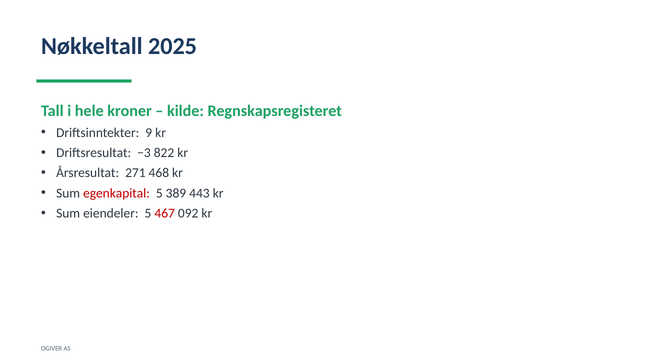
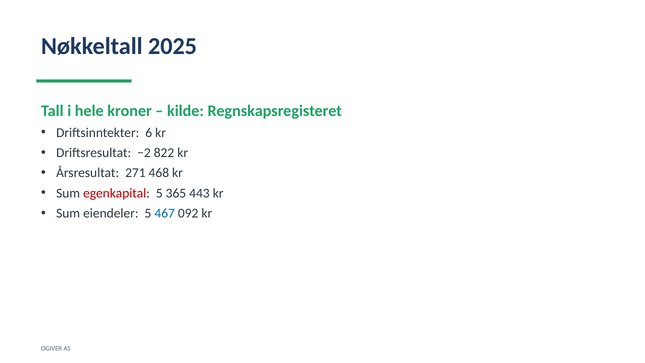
9: 9 -> 6
−3: −3 -> −2
389: 389 -> 365
467 colour: red -> blue
